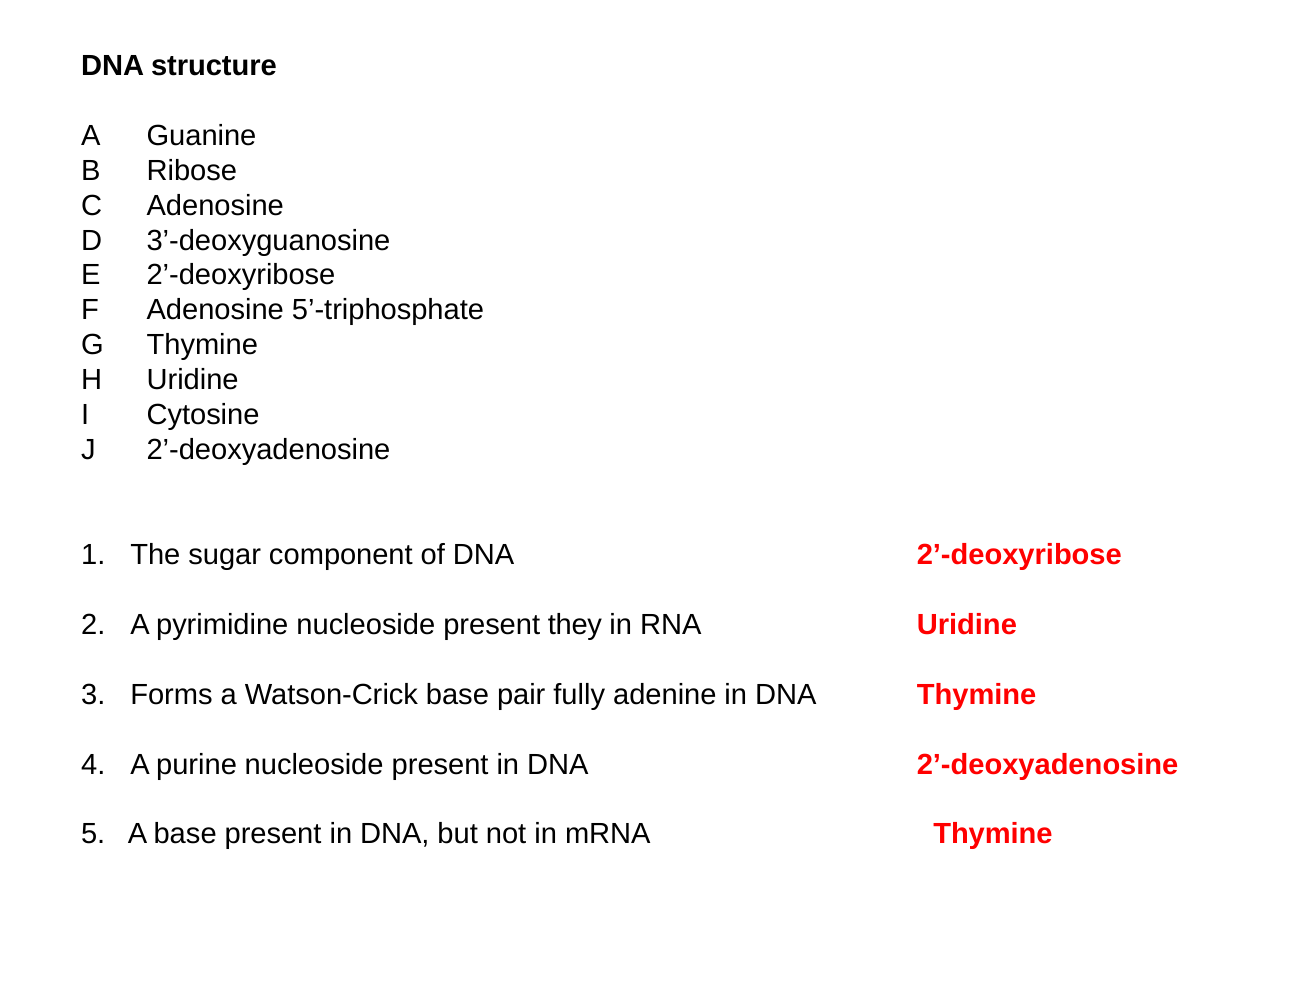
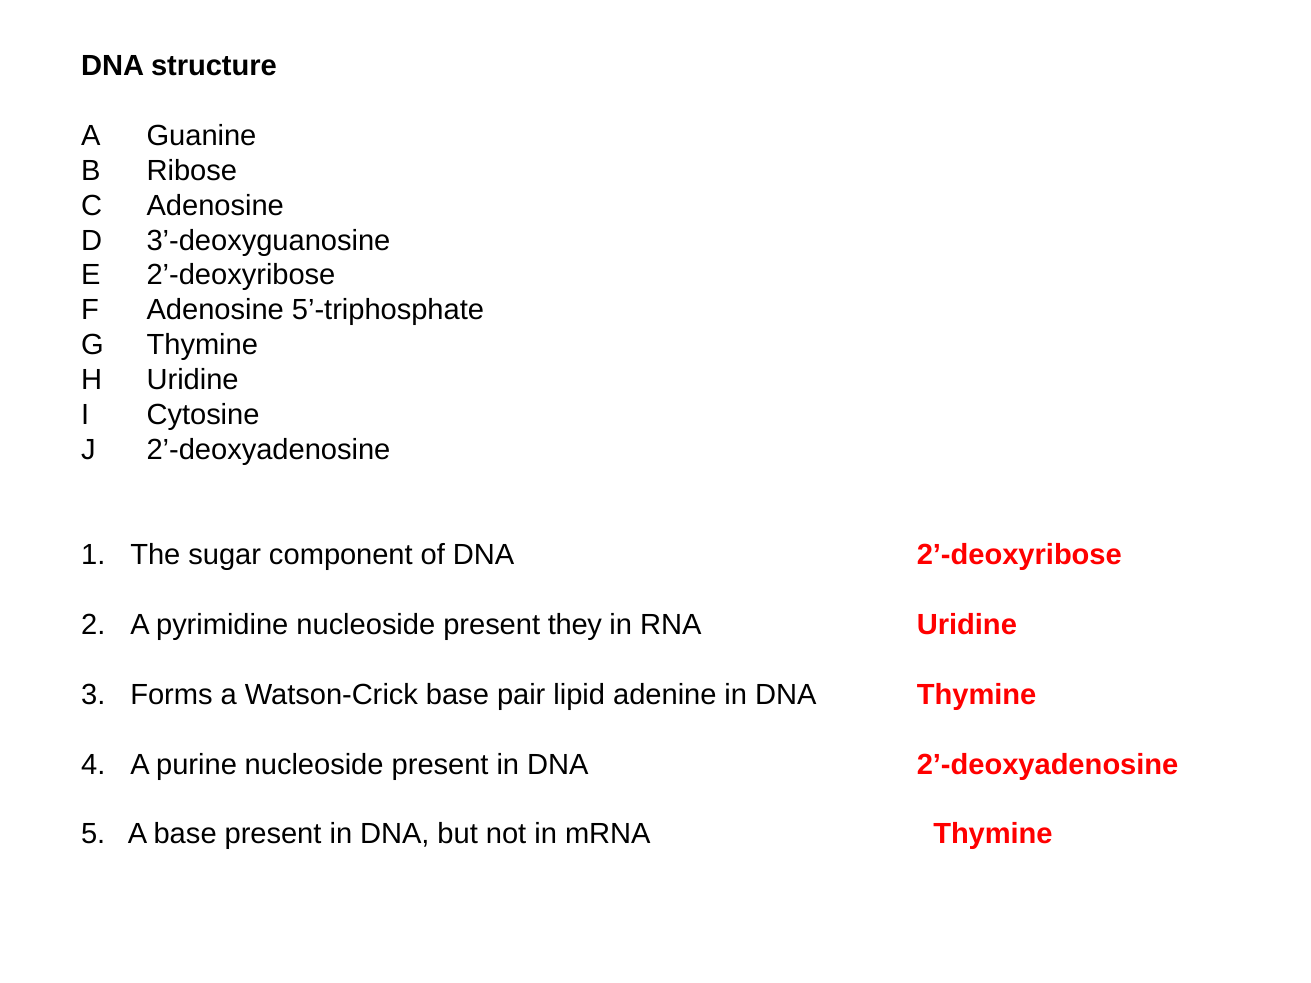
fully: fully -> lipid
